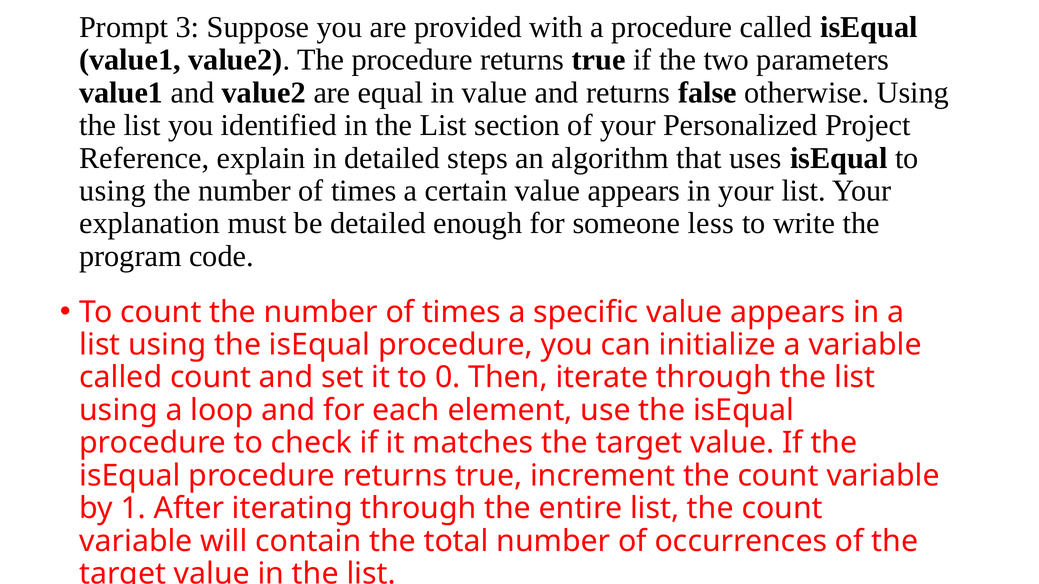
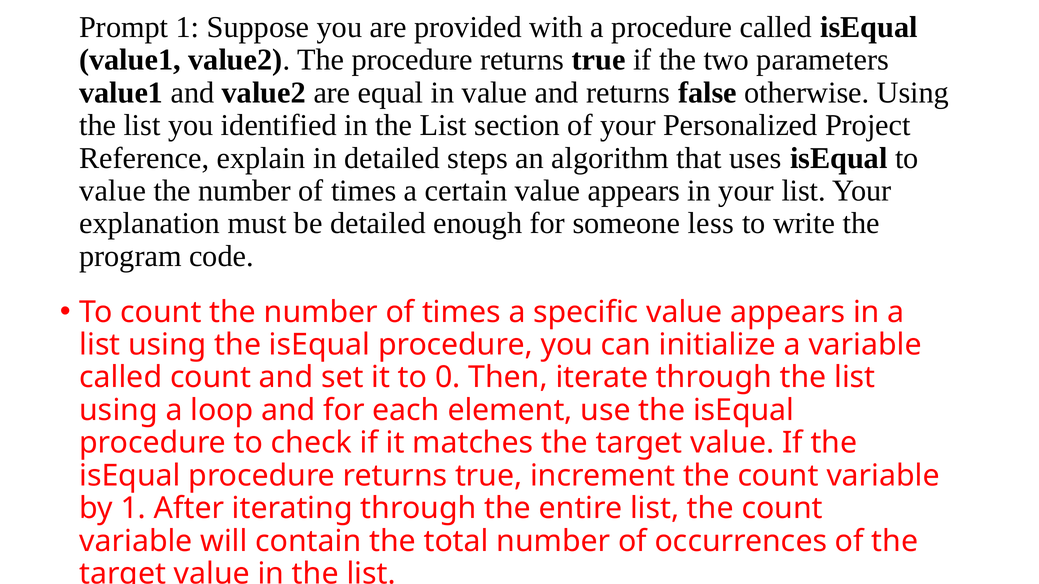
Prompt 3: 3 -> 1
using at (113, 191): using -> value
